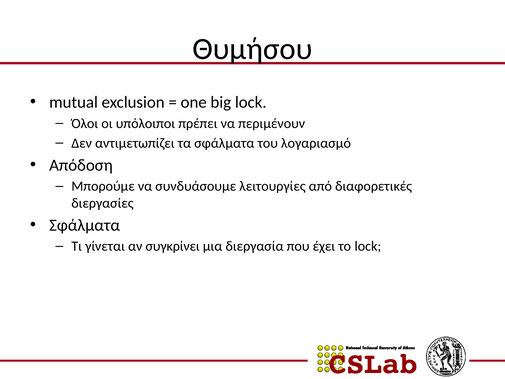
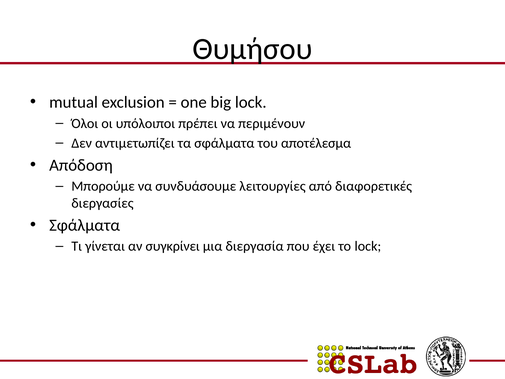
λογαριασμό: λογαριασμό -> αποτέλεσμα
